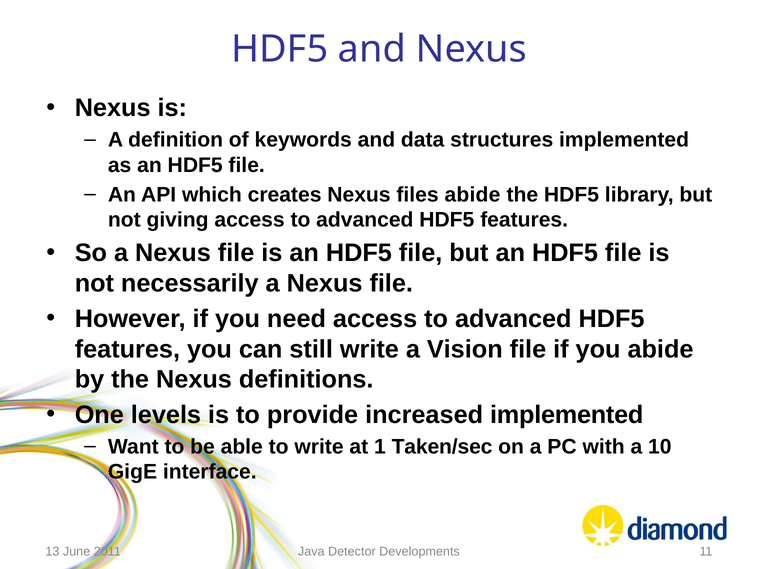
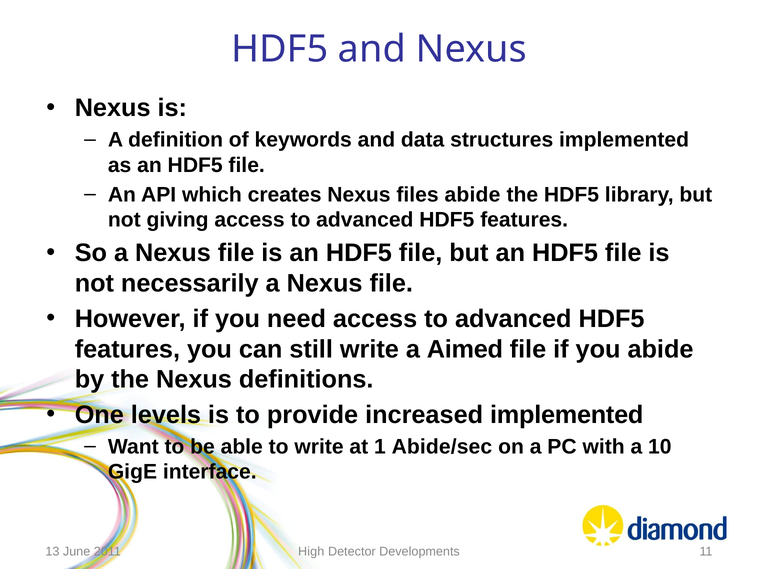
Vision: Vision -> Aimed
Taken/sec: Taken/sec -> Abide/sec
Java: Java -> High
